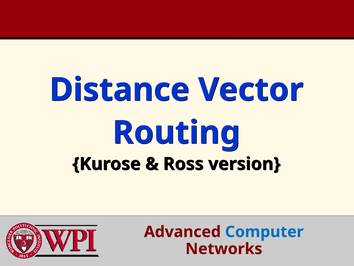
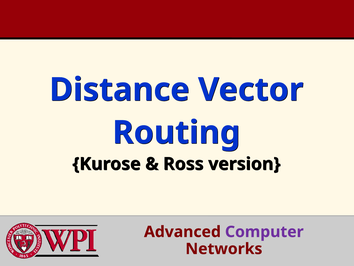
Computer colour: blue -> purple
